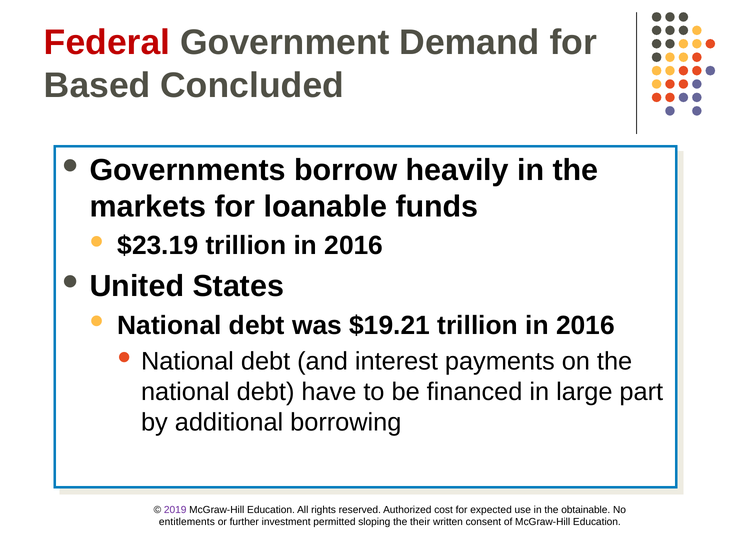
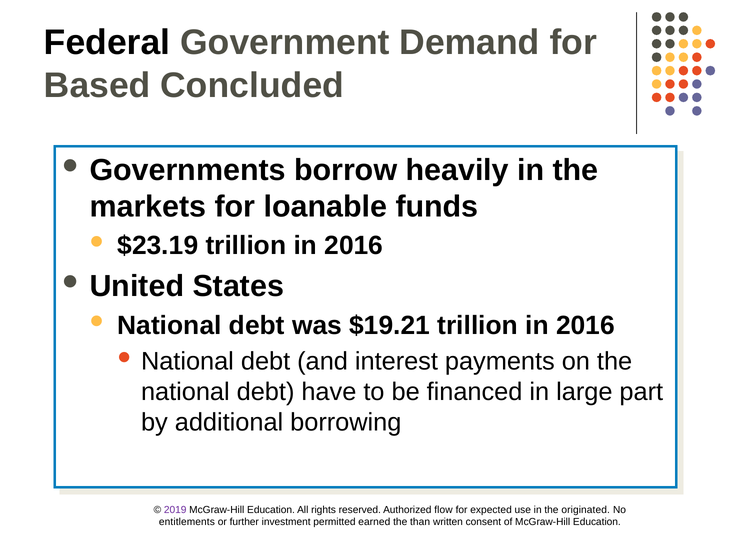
Federal colour: red -> black
cost: cost -> flow
obtainable: obtainable -> originated
sloping: sloping -> earned
their: their -> than
